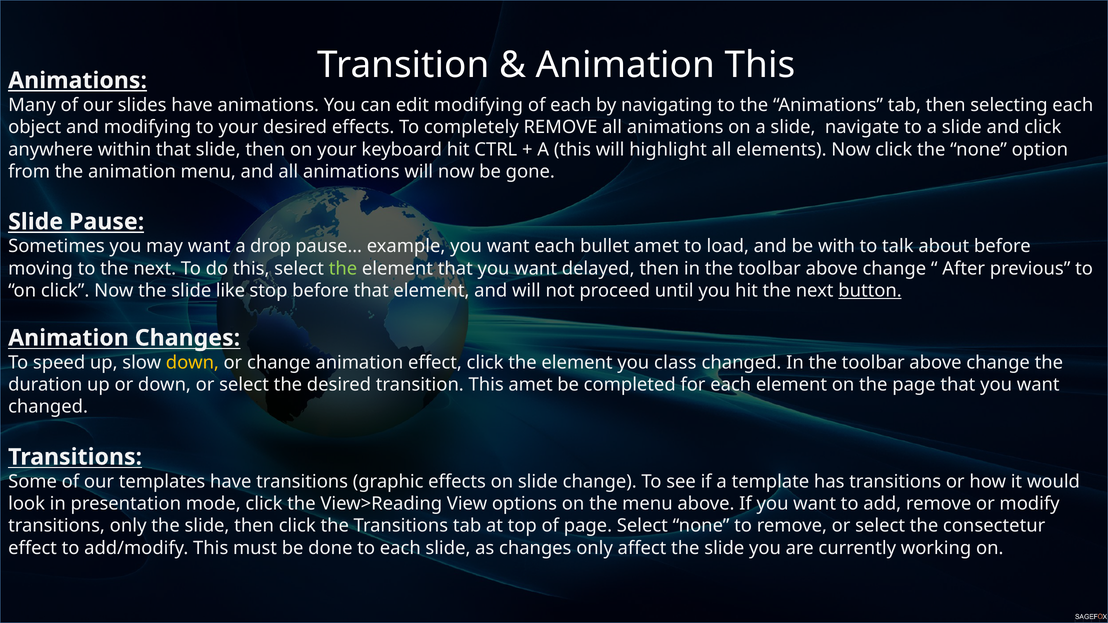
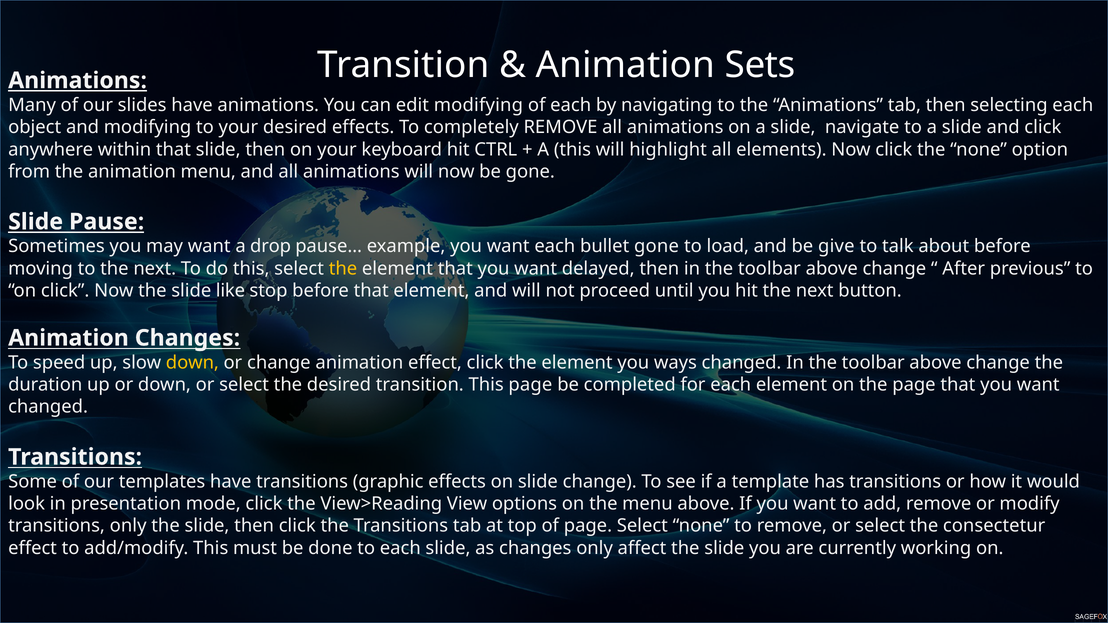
Animation This: This -> Sets
bullet amet: amet -> gone
with: with -> give
the at (343, 269) colour: light green -> yellow
button underline: present -> none
class: class -> ways
This amet: amet -> page
